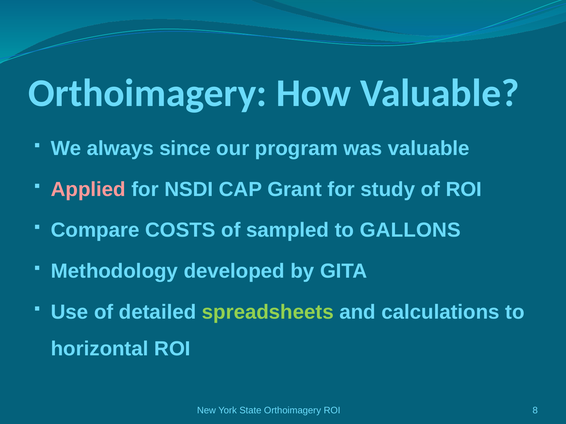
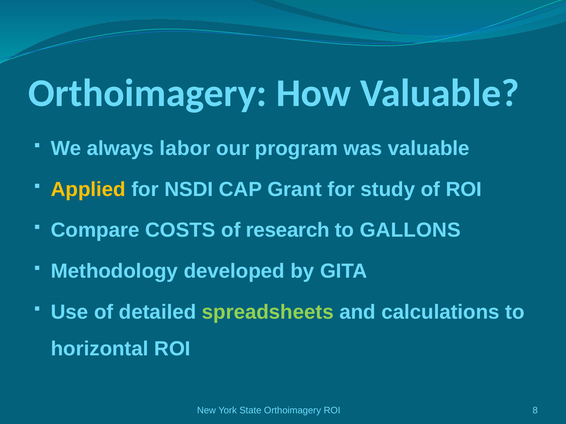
since: since -> labor
Applied colour: pink -> yellow
sampled: sampled -> research
